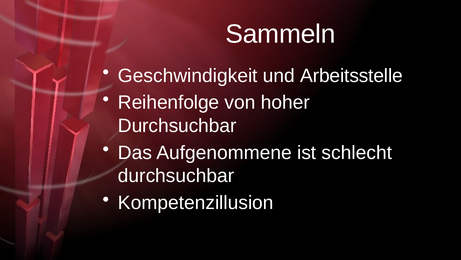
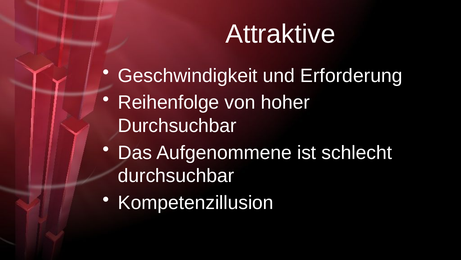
Sammeln: Sammeln -> Attraktive
Arbeitsstelle: Arbeitsstelle -> Erforderung
